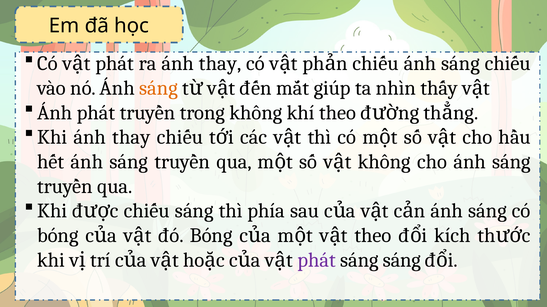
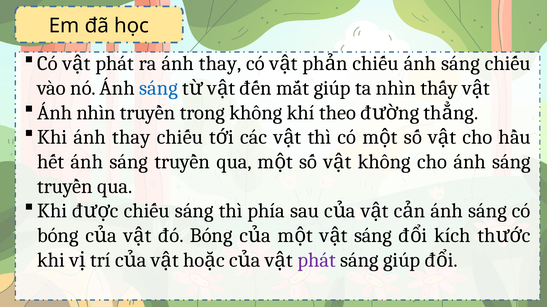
sáng at (159, 88) colour: orange -> blue
Ánh phát: phát -> nhìn
theo at (373, 236): theo -> sáng
sáng sáng: sáng -> giúp
